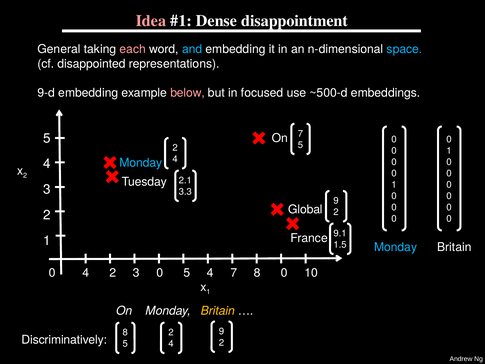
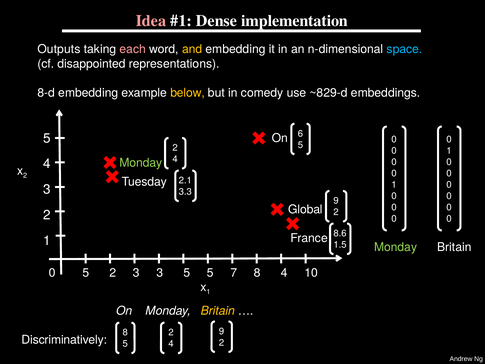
disappointment: disappointment -> implementation
General: General -> Outputs
and colour: light blue -> yellow
9-d: 9-d -> 8-d
below colour: pink -> yellow
focused: focused -> comedy
~500-d: ~500-d -> ~829-d
On 7: 7 -> 6
Monday at (141, 163) colour: light blue -> light green
9.1: 9.1 -> 8.6
Monday at (396, 247) colour: light blue -> light green
0 4: 4 -> 5
3 0: 0 -> 3
4 at (210, 273): 4 -> 5
8 0: 0 -> 4
